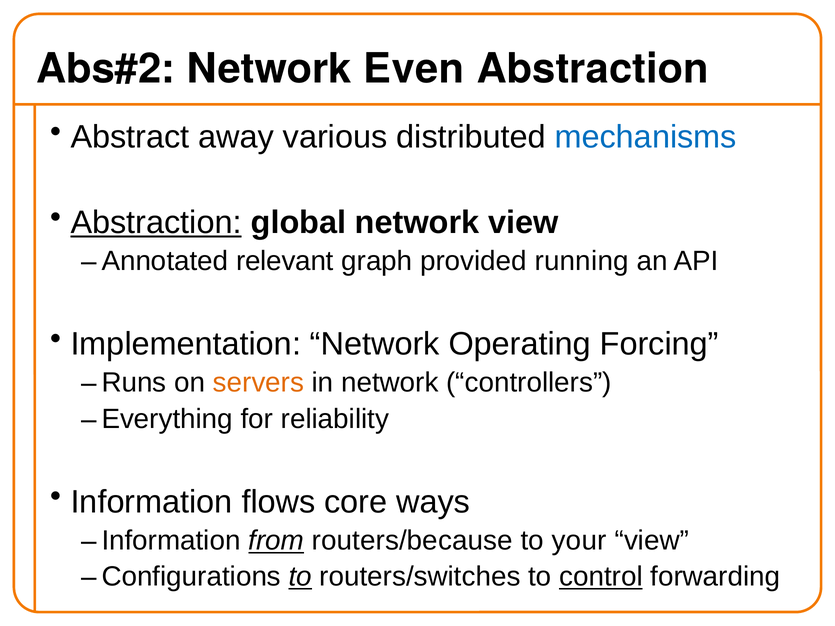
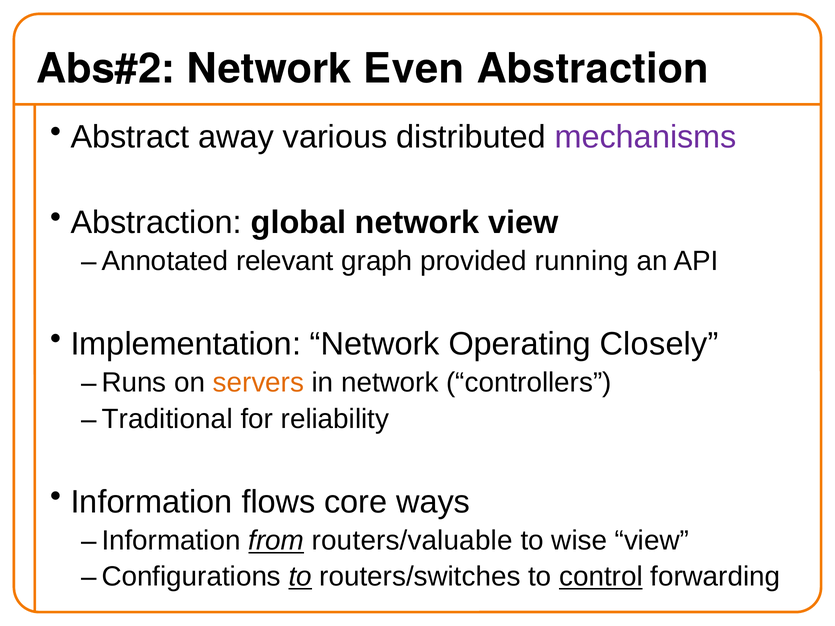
mechanisms colour: blue -> purple
Abstraction at (156, 223) underline: present -> none
Forcing: Forcing -> Closely
Everything: Everything -> Traditional
routers/because: routers/because -> routers/valuable
your: your -> wise
